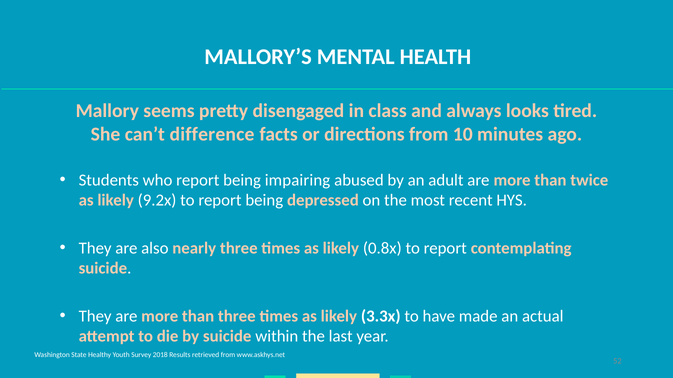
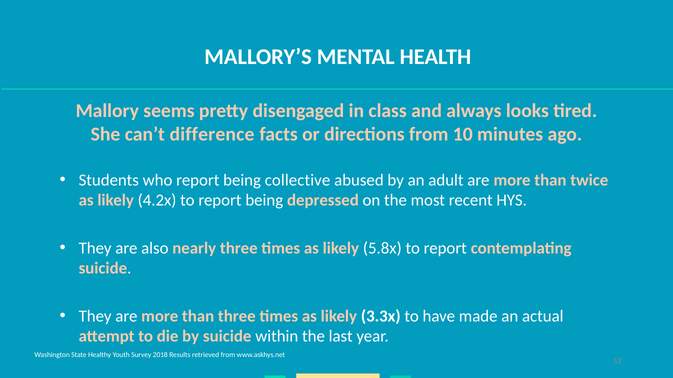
impairing: impairing -> collective
9.2x: 9.2x -> 4.2x
0.8x: 0.8x -> 5.8x
